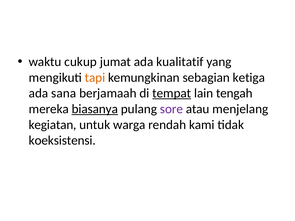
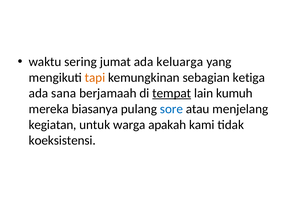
cukup: cukup -> sering
kualitatif: kualitatif -> keluarga
tengah: tengah -> kumuh
biasanya underline: present -> none
sore colour: purple -> blue
rendah: rendah -> apakah
